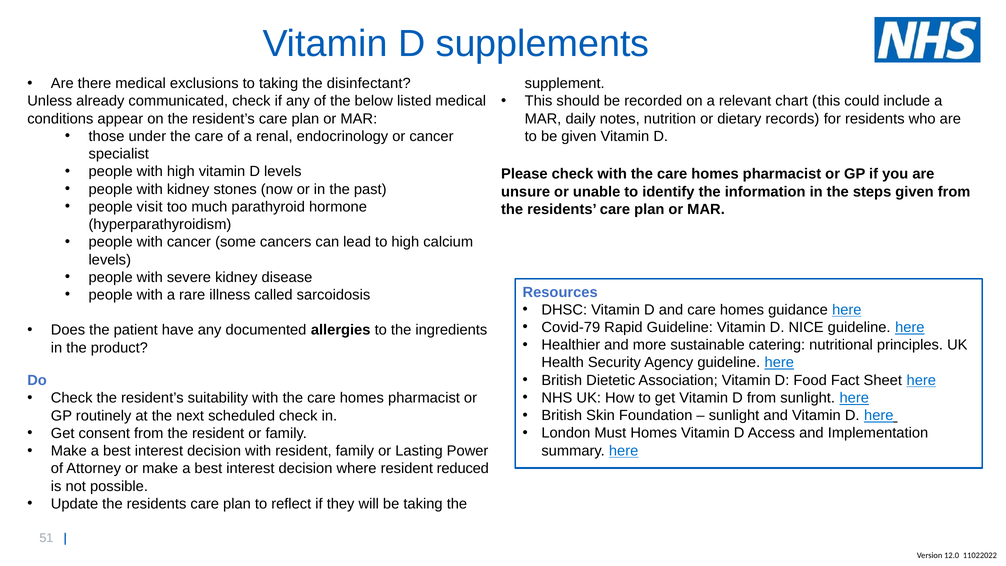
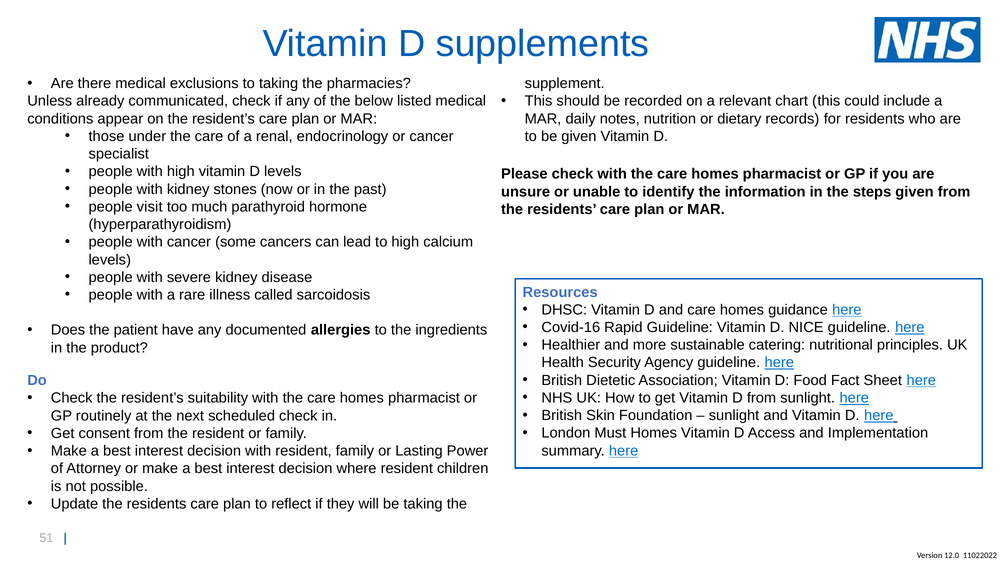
disinfectant: disinfectant -> pharmacies
Covid-79: Covid-79 -> Covid-16
reduced: reduced -> children
